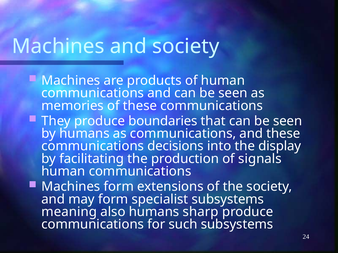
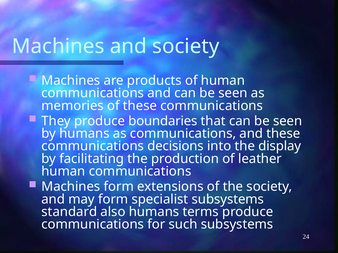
signals: signals -> leather
meaning: meaning -> standard
sharp: sharp -> terms
